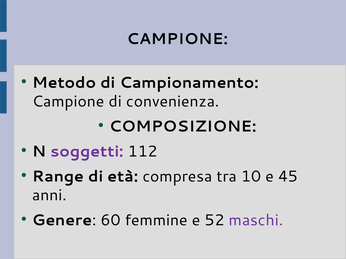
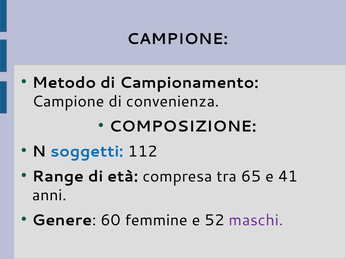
soggetti colour: purple -> blue
10: 10 -> 65
45: 45 -> 41
